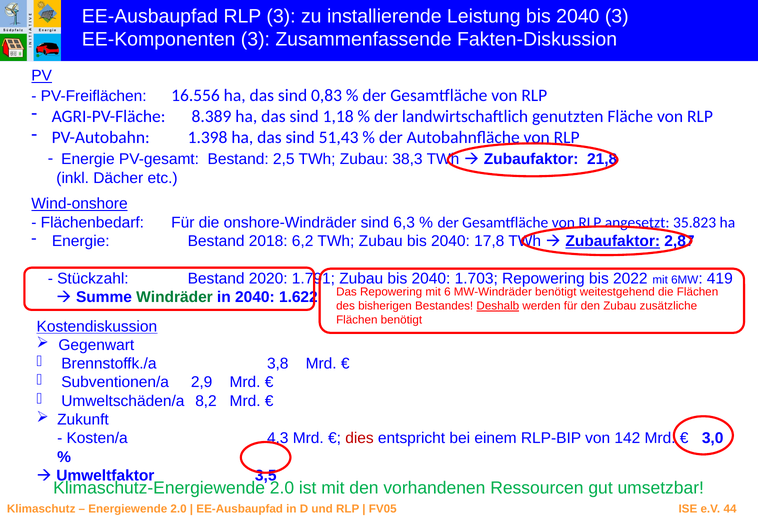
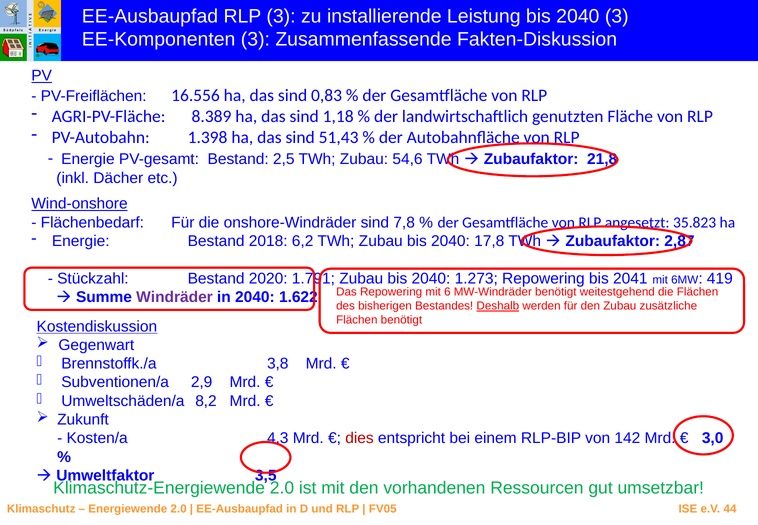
38,3: 38,3 -> 54,6
6,3: 6,3 -> 7,8
Zubaufaktor at (613, 241) underline: present -> none
1.703: 1.703 -> 1.273
2022: 2022 -> 2041
Windräder colour: green -> purple
